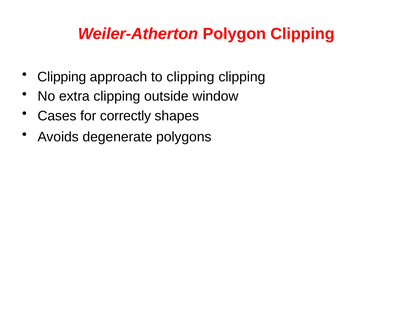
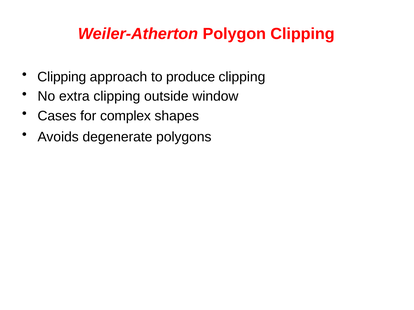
to clipping: clipping -> produce
correctly: correctly -> complex
